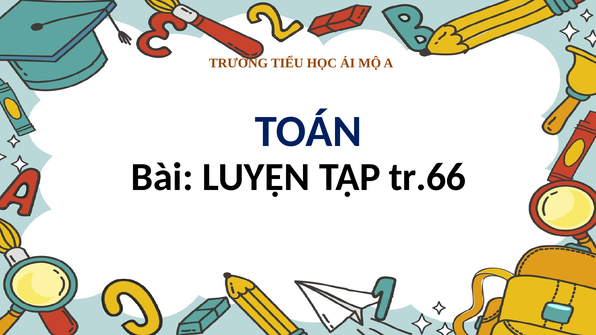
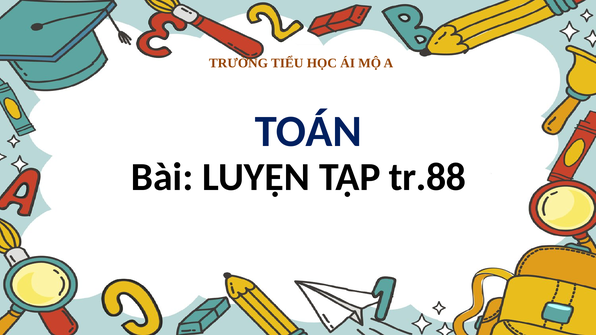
tr.66: tr.66 -> tr.88
